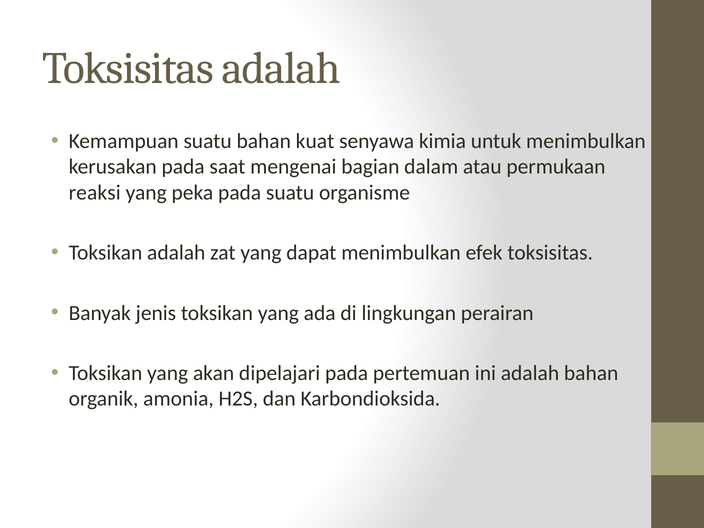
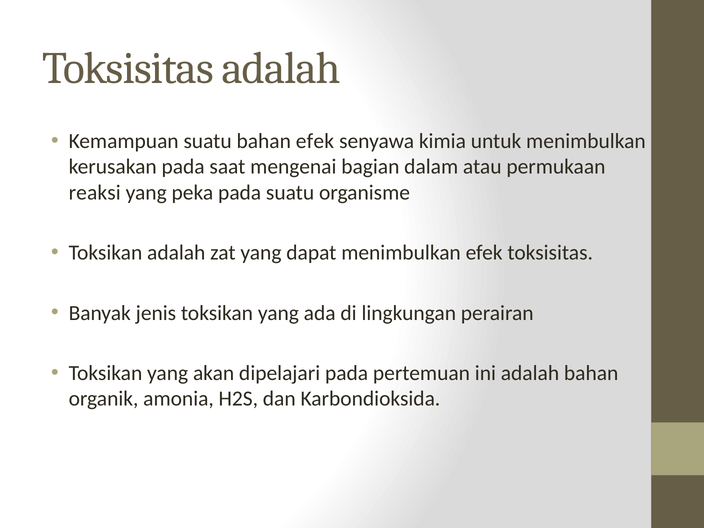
bahan kuat: kuat -> efek
